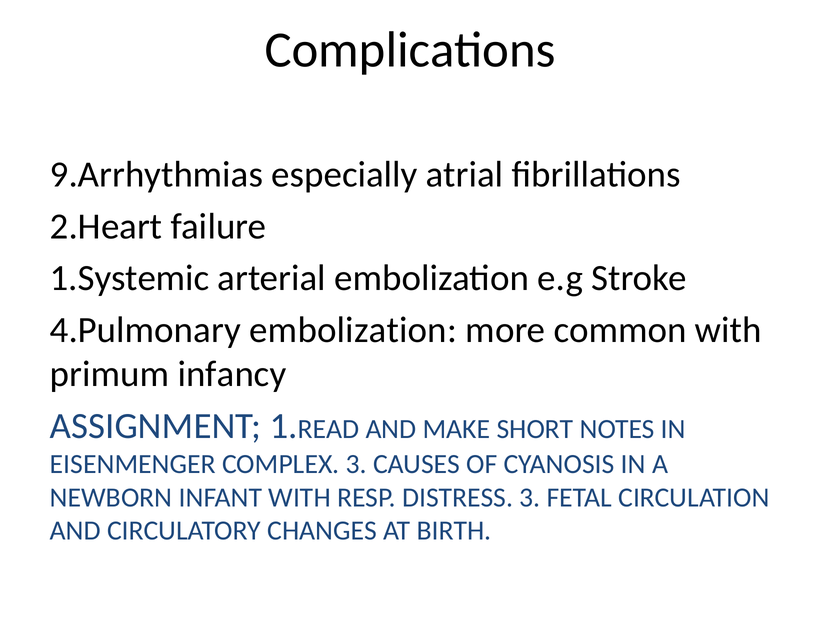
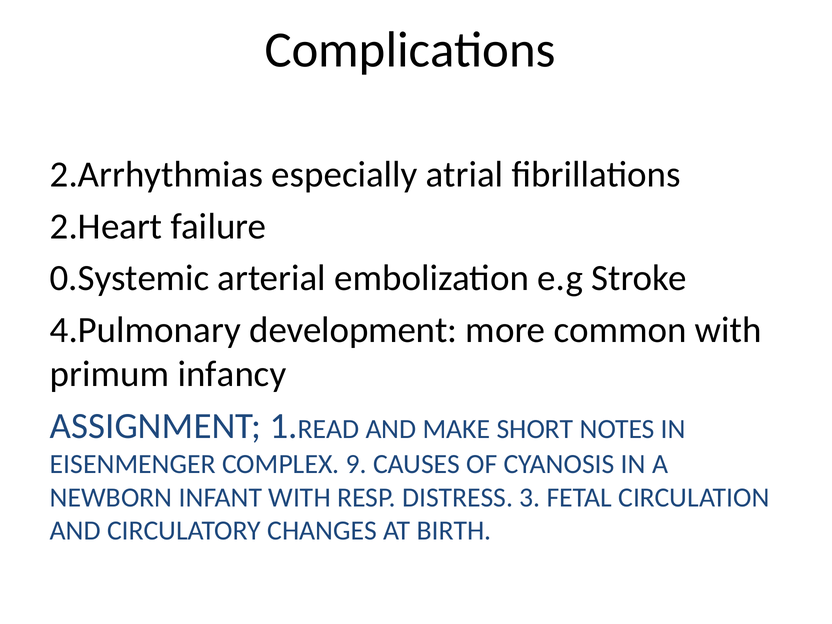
9.Arrhythmias: 9.Arrhythmias -> 2.Arrhythmias
1.Systemic: 1.Systemic -> 0.Systemic
4.Pulmonary embolization: embolization -> development
COMPLEX 3: 3 -> 9
